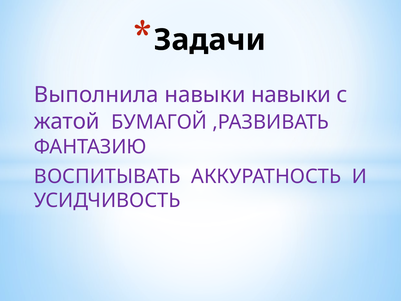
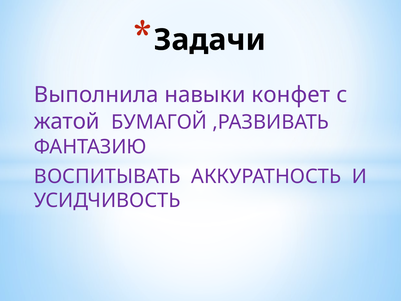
навыки навыки: навыки -> конфет
